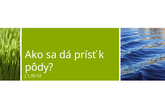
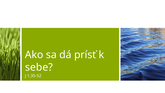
pôdy: pôdy -> sebe
